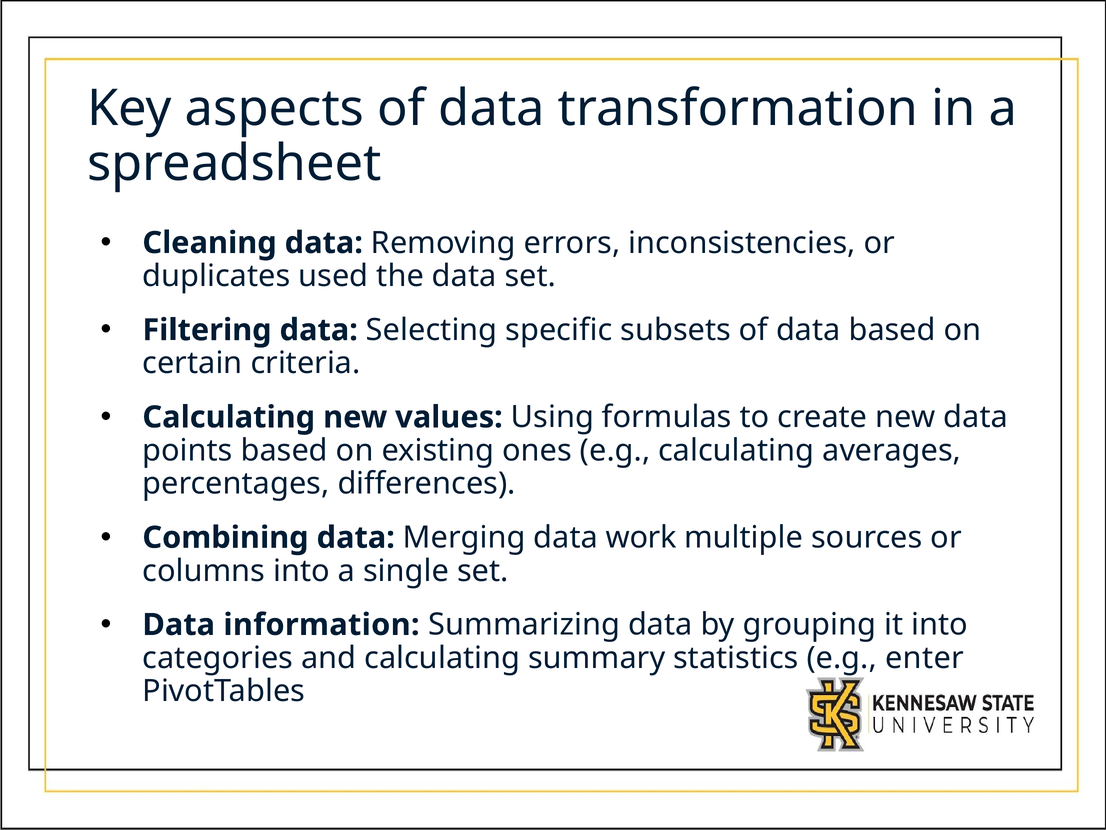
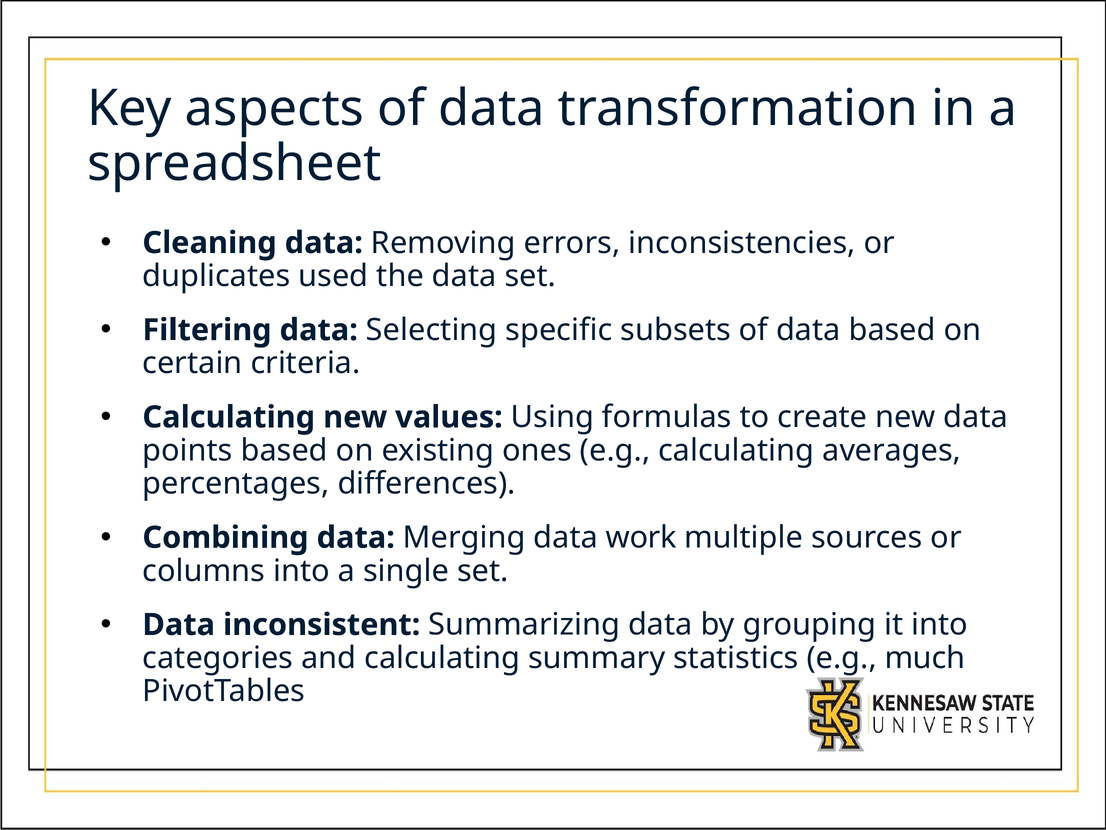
information: information -> inconsistent
enter: enter -> much
